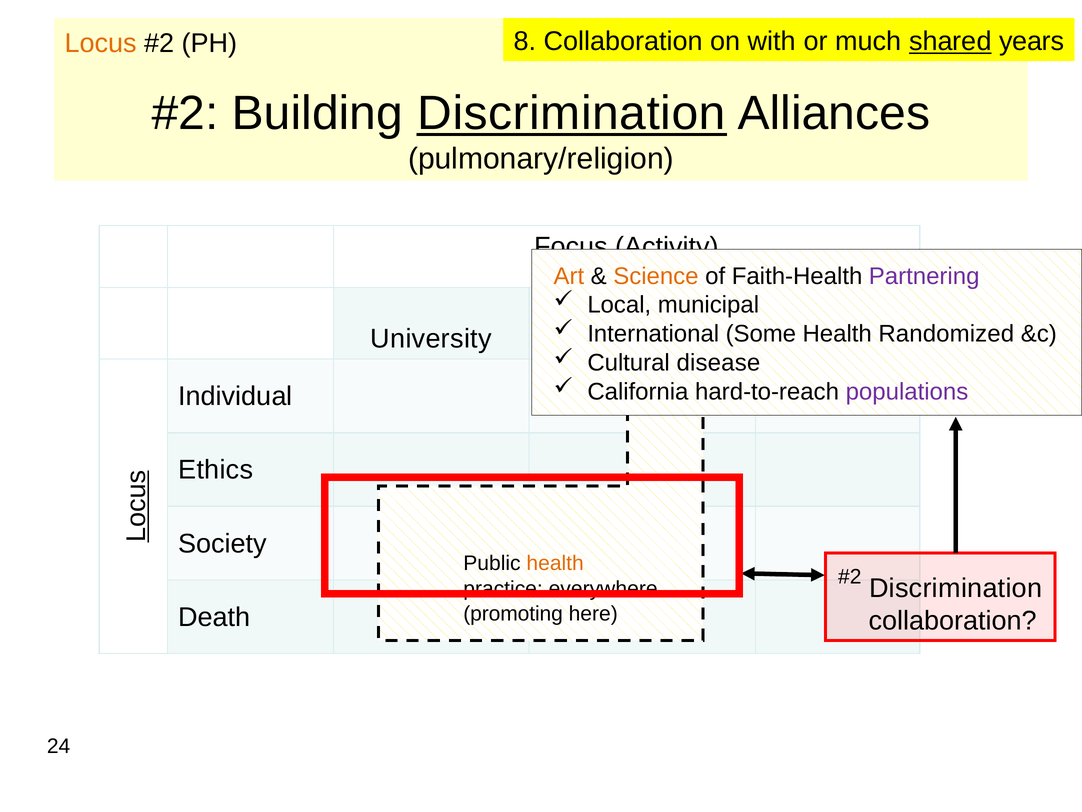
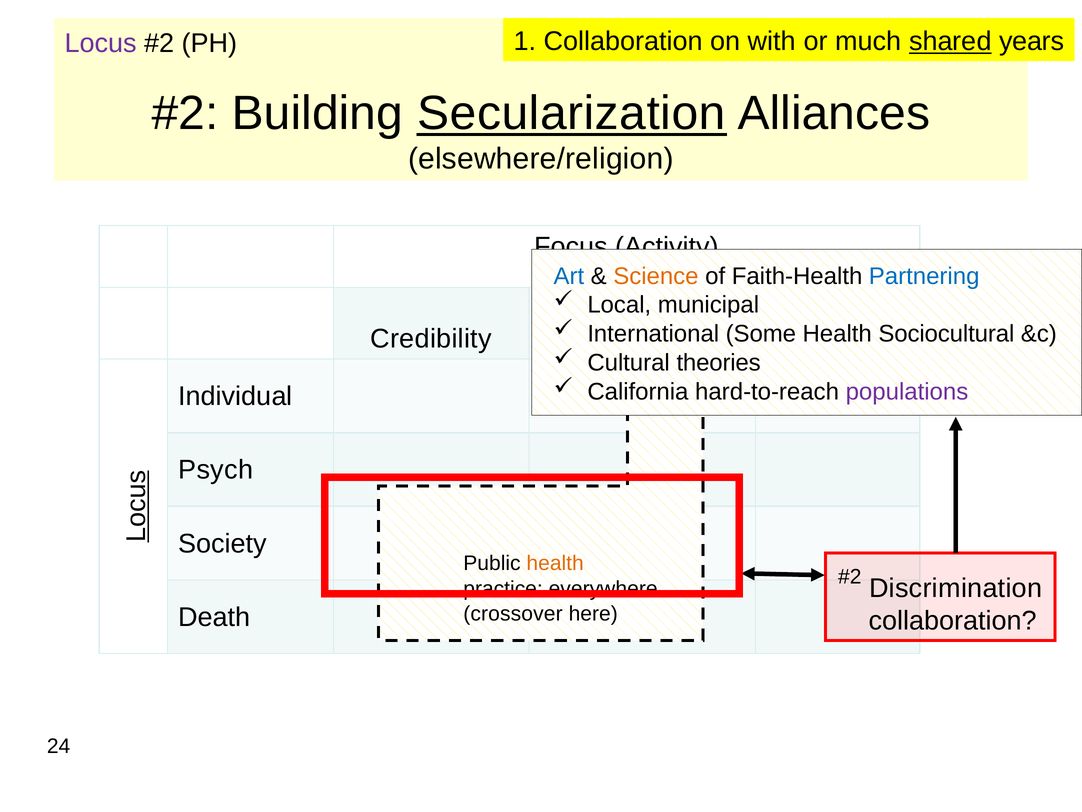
Locus colour: orange -> purple
8: 8 -> 1
Building Discrimination: Discrimination -> Secularization
pulmonary/religion: pulmonary/religion -> elsewhere/religion
Art colour: orange -> blue
Partnering colour: purple -> blue
Randomized: Randomized -> Sociocultural
University: University -> Credibility
disease: disease -> theories
Ethics: Ethics -> Psych
promoting: promoting -> crossover
